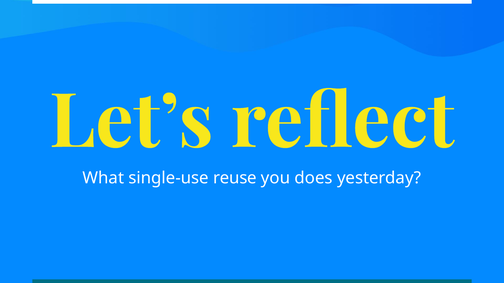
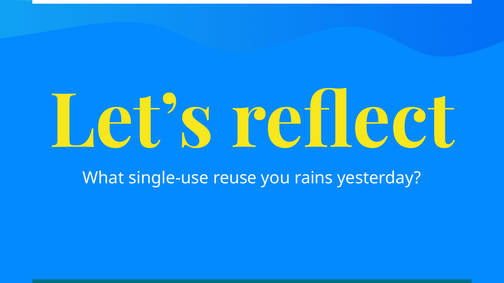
does: does -> rains
